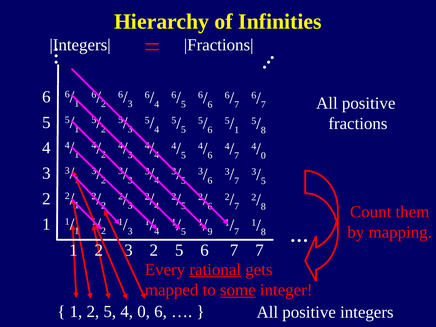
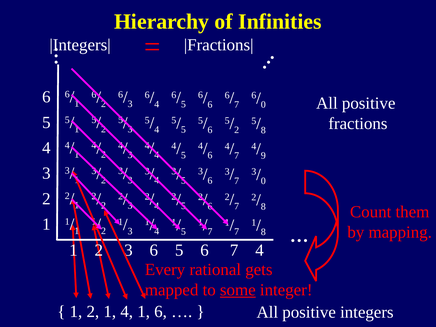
7 at (263, 105): 7 -> 0
1 at (237, 130): 1 -> 2
0 at (263, 156): 0 -> 9
5 at (263, 181): 5 -> 0
9 at (210, 232): 9 -> 7
2 at (154, 250): 2 -> 6
7 7: 7 -> 4
rational underline: present -> none
1 2 5: 5 -> 1
4 0: 0 -> 1
